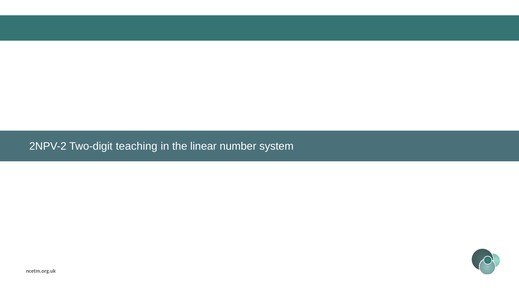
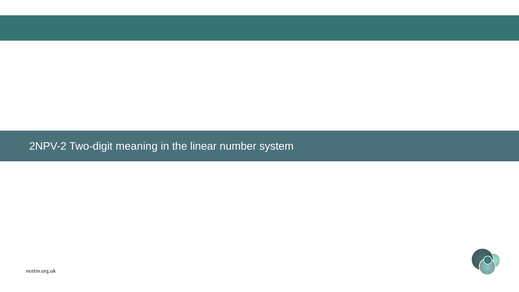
teaching: teaching -> meaning
